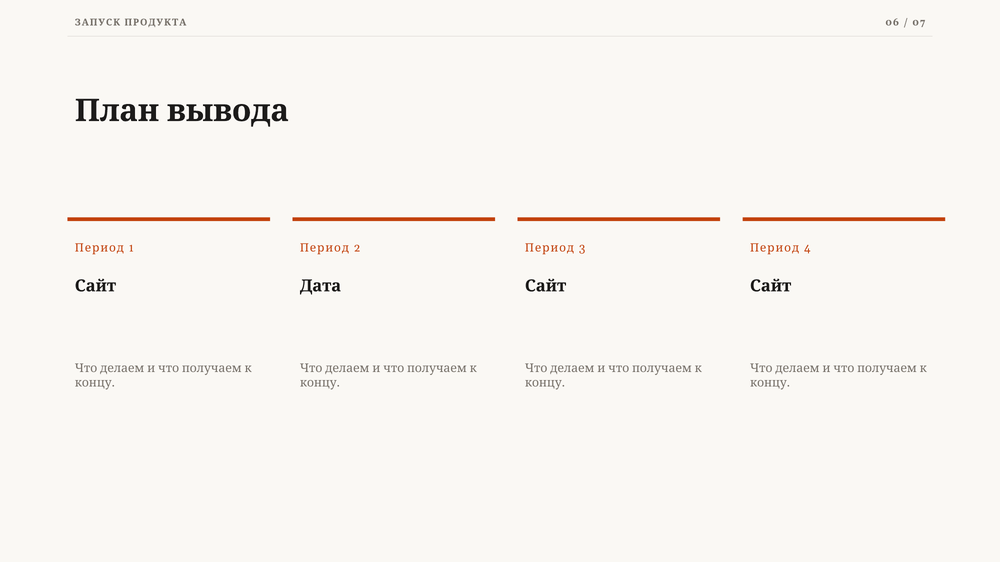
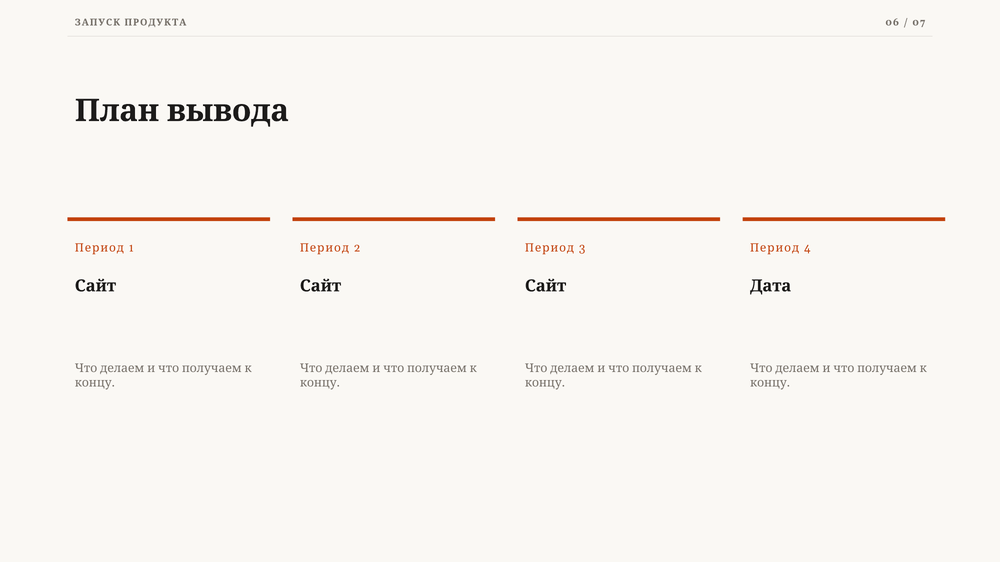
Дата at (321, 286): Дата -> Сайт
Сайт at (771, 286): Сайт -> Дата
